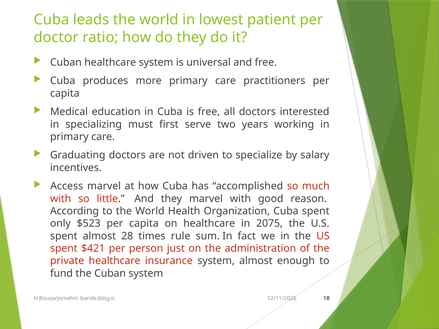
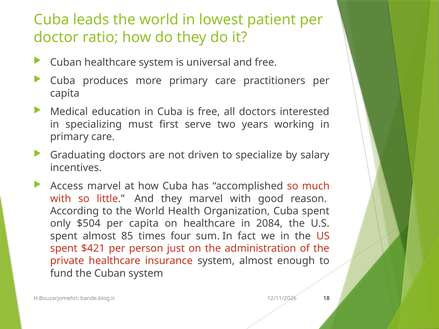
$523: $523 -> $504
2075: 2075 -> 2084
28: 28 -> 85
rule: rule -> four
